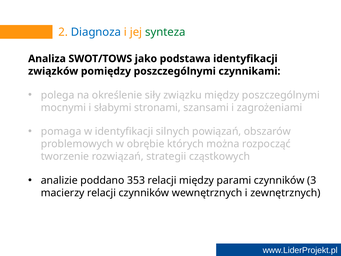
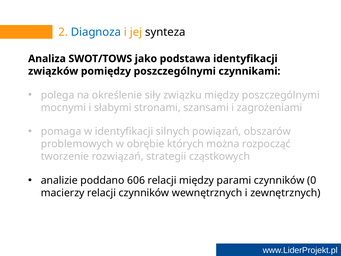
synteza colour: green -> black
353: 353 -> 606
3: 3 -> 0
